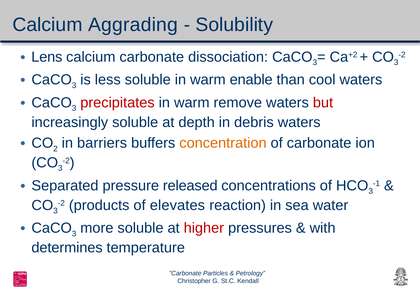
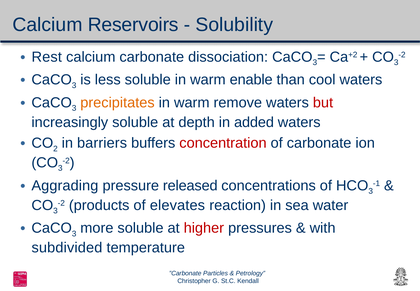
Aggrading: Aggrading -> Reservoirs
Lens: Lens -> Rest
precipitates colour: red -> orange
debris: debris -> added
concentration colour: orange -> red
Separated: Separated -> Aggrading
determines: determines -> subdivided
